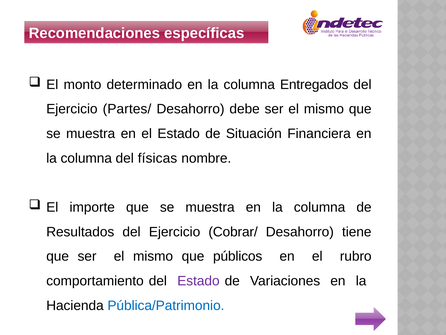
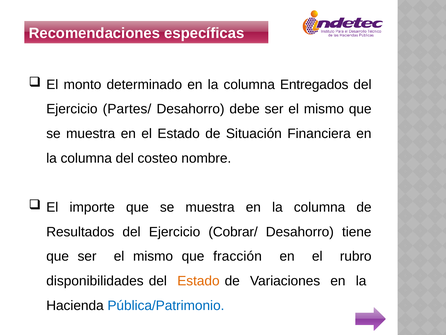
físicas: físicas -> costeo
públicos: públicos -> fracción
comportamiento: comportamiento -> disponibilidades
Estado at (198, 281) colour: purple -> orange
